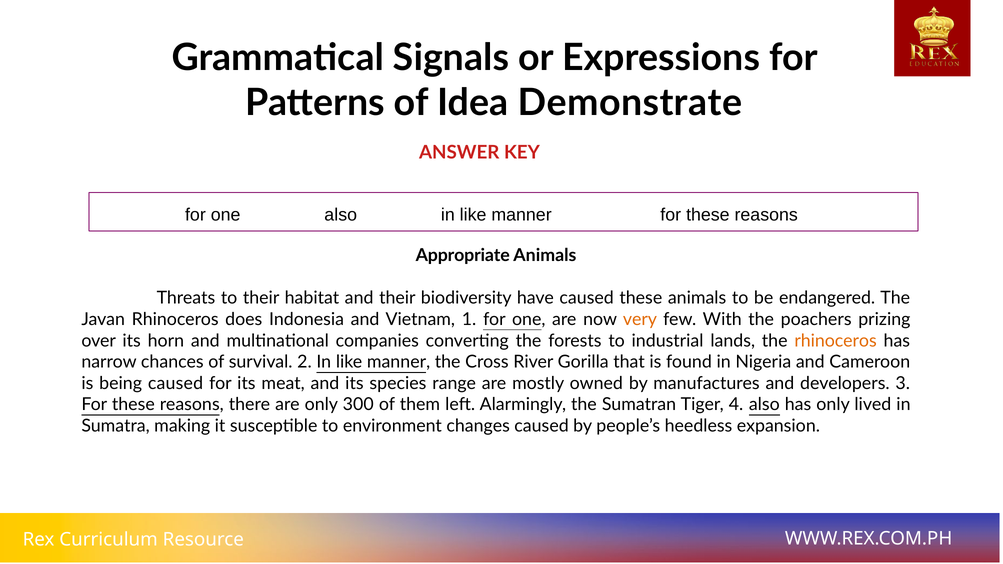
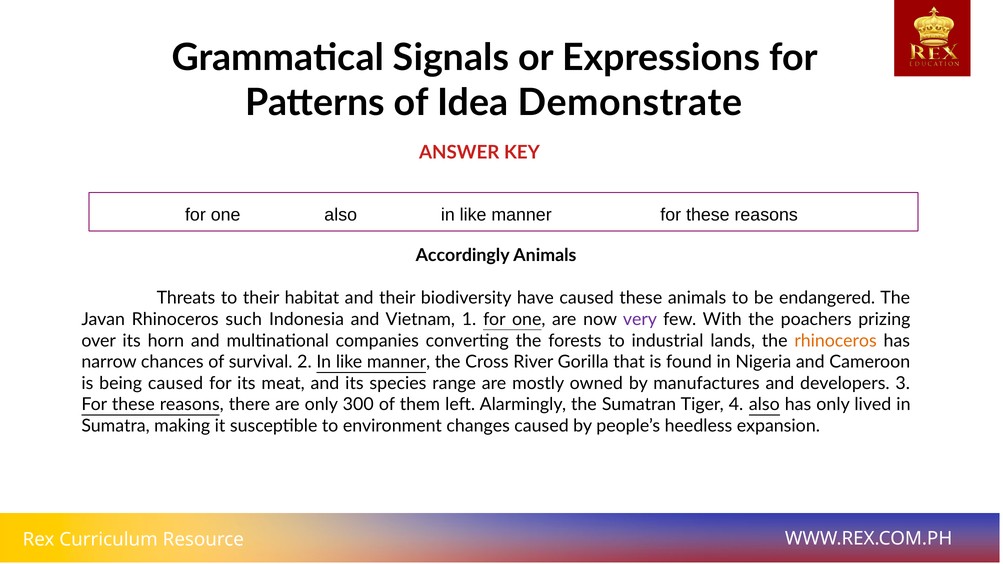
Appropriate: Appropriate -> Accordingly
does: does -> such
very colour: orange -> purple
